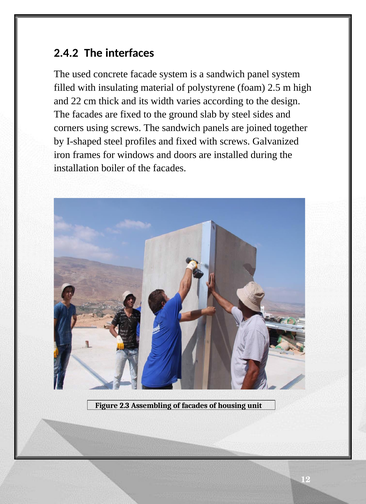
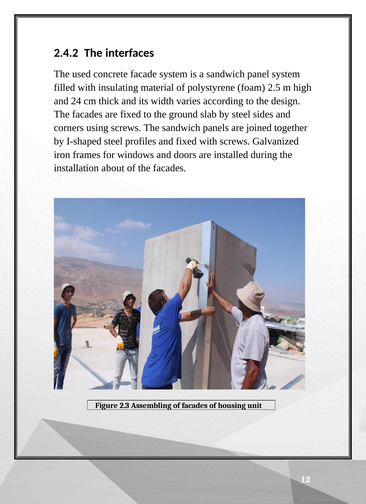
22: 22 -> 24
boiler: boiler -> about
